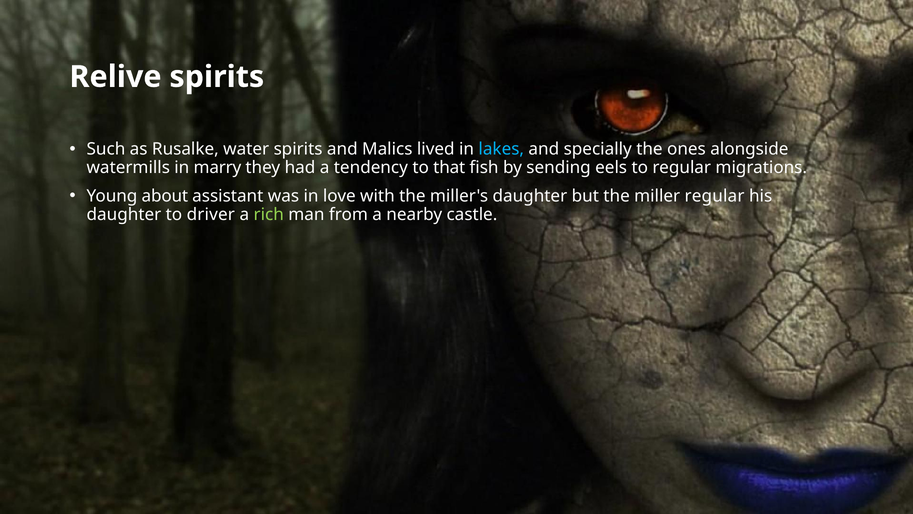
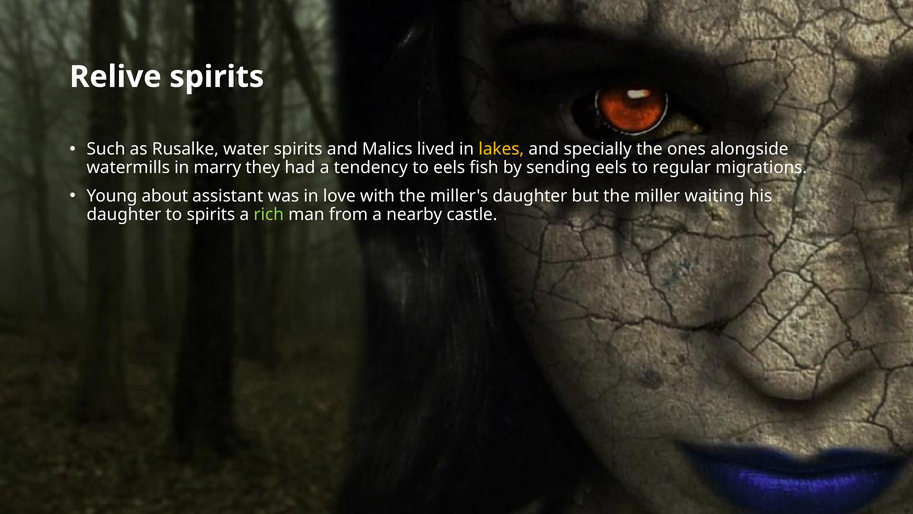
lakes colour: light blue -> yellow
to that: that -> eels
miller regular: regular -> waiting
to driver: driver -> spirits
